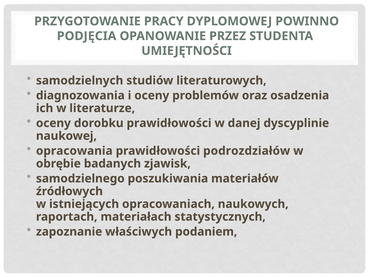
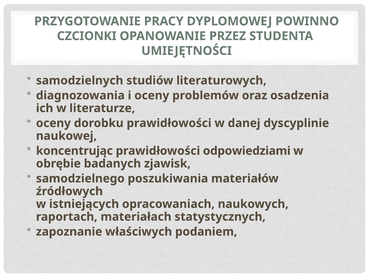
PODJĘCIA: PODJĘCIA -> CZCIONKI
opracowania: opracowania -> koncentrując
podrozdziałów: podrozdziałów -> odpowiedziami
